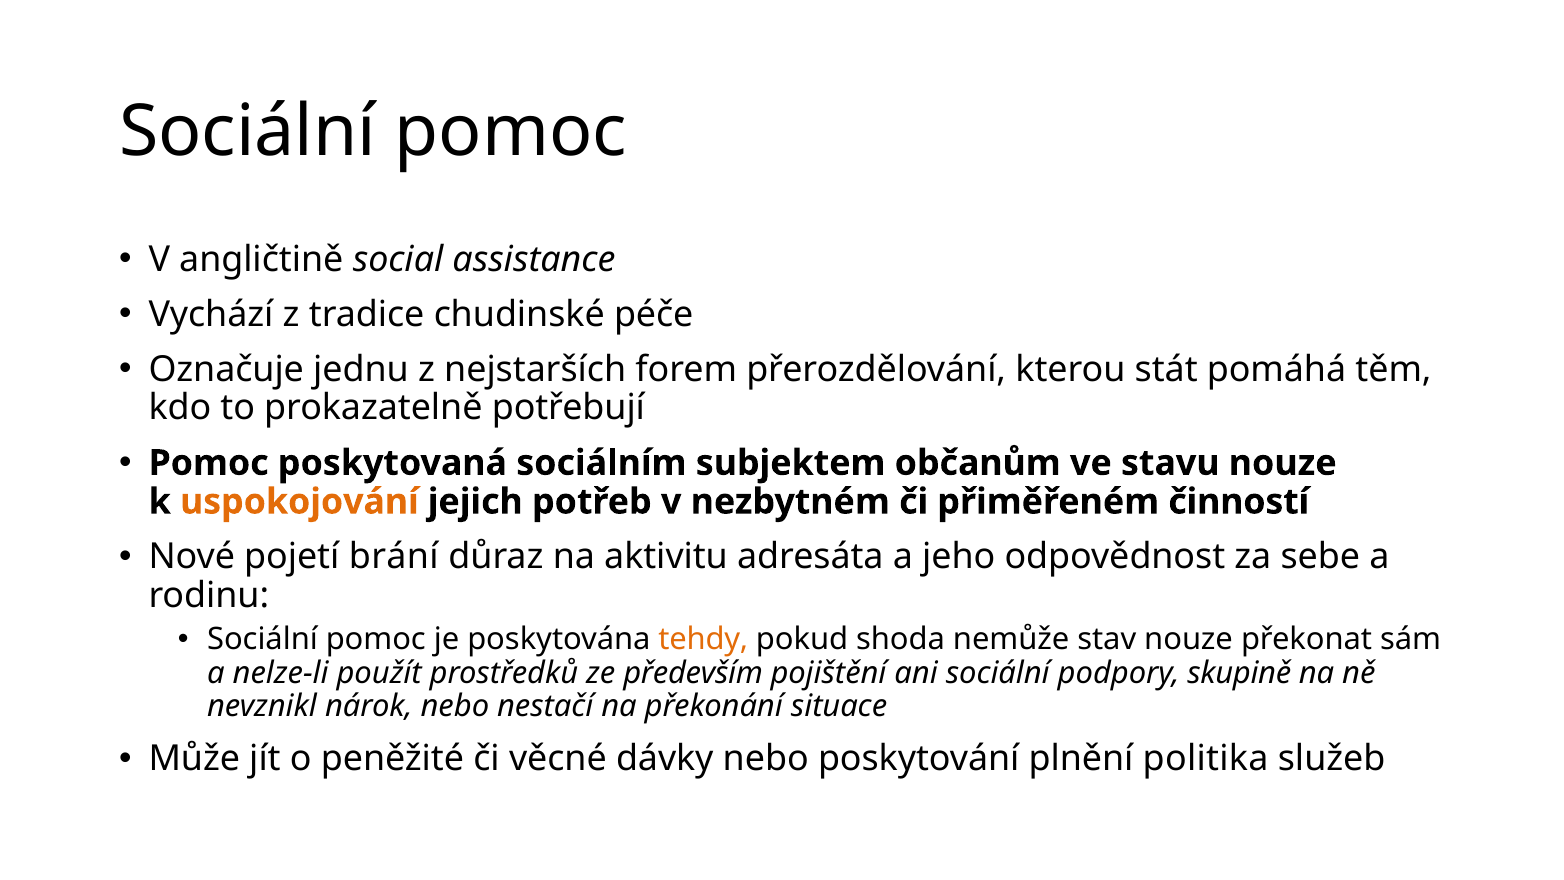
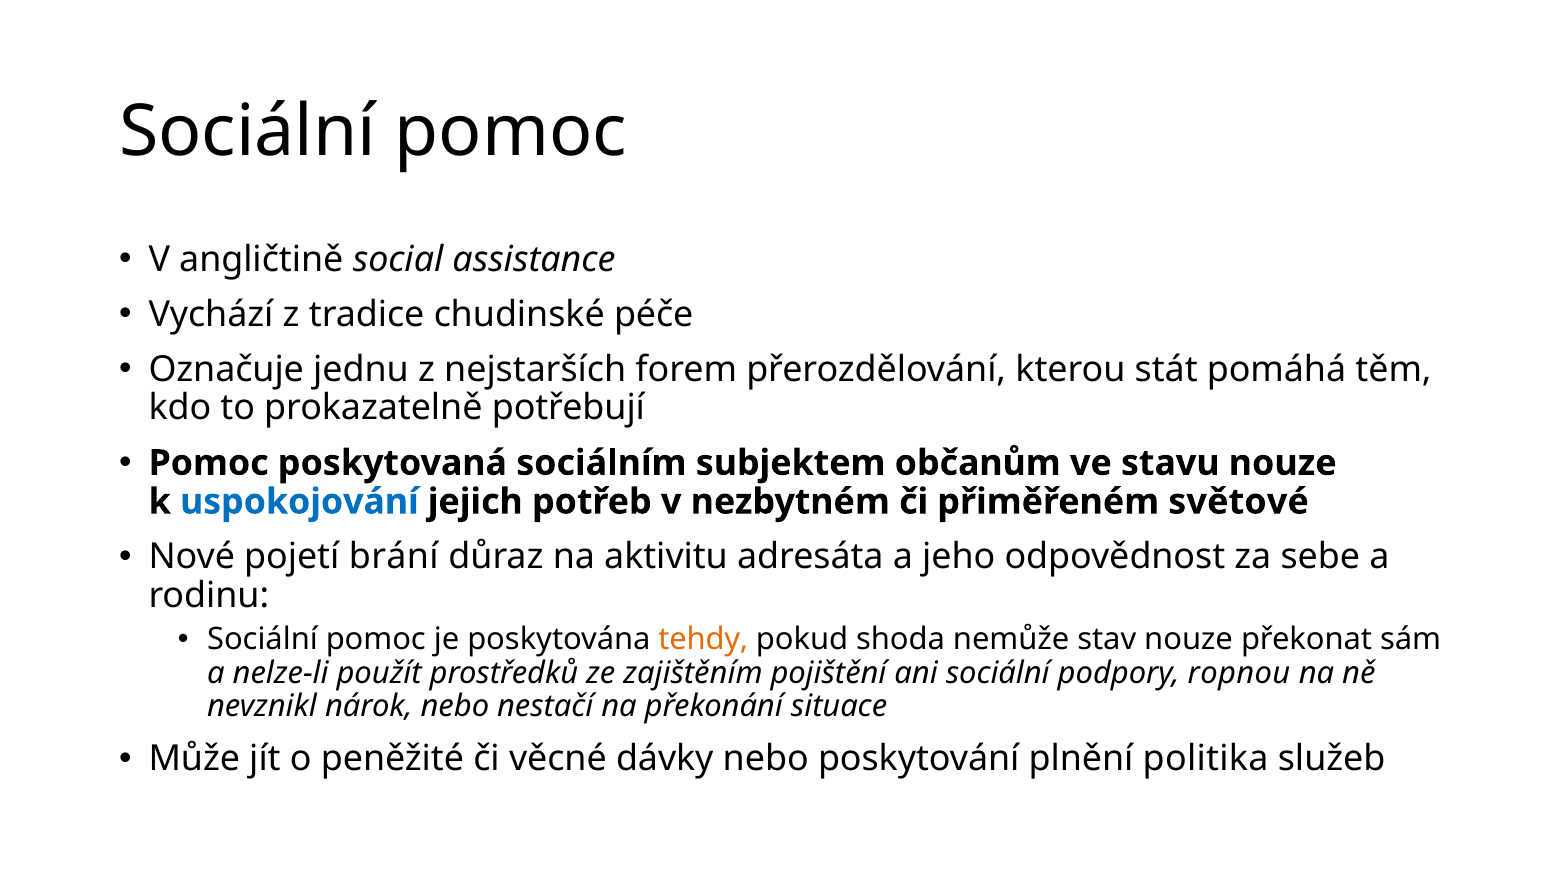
uspokojování colour: orange -> blue
činností: činností -> světové
především: především -> zajištěním
skupině: skupině -> ropnou
